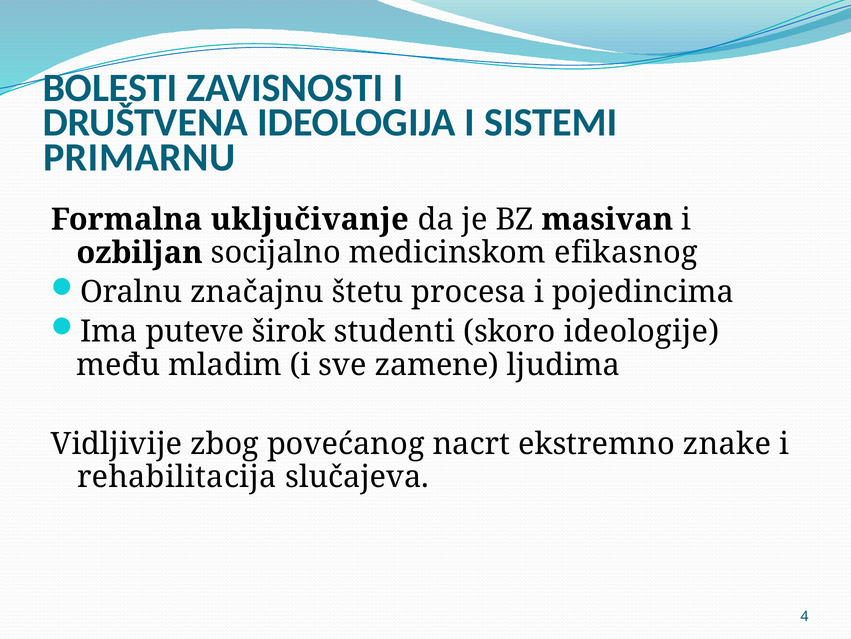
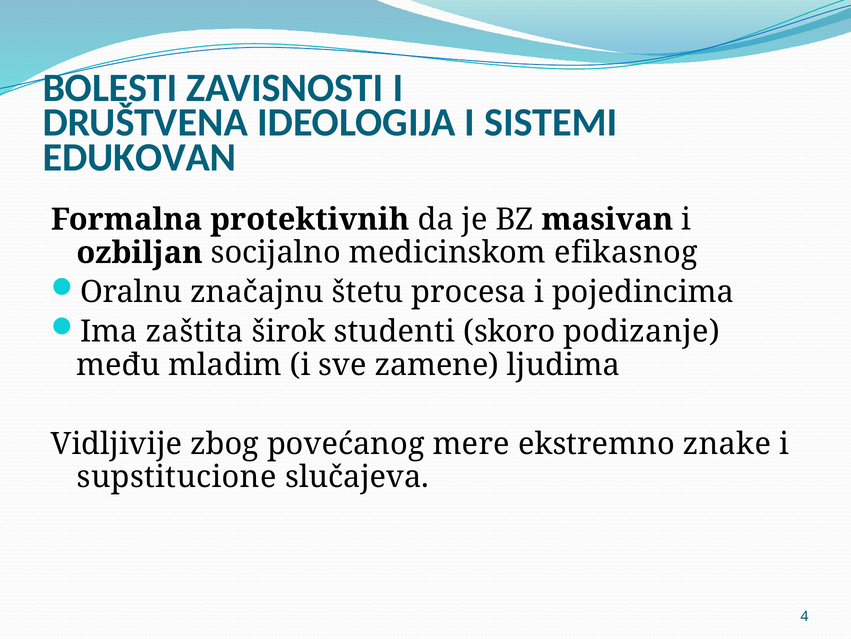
PRIMARNU: PRIMARNU -> EDUKOVAN
uključivanje: uključivanje -> protektivnih
puteve: puteve -> zaštita
ideologije: ideologije -> podizanje
nacrt: nacrt -> mere
rehabilitacija: rehabilitacija -> supstitucione
